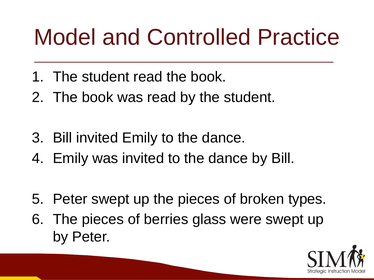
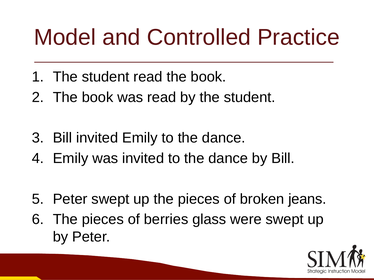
types: types -> jeans
